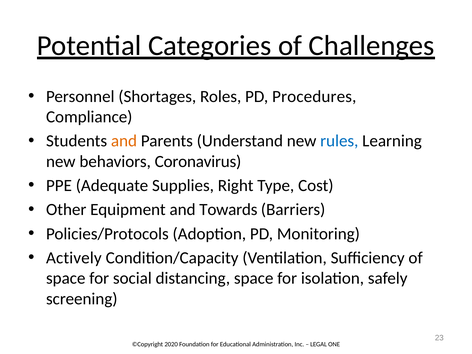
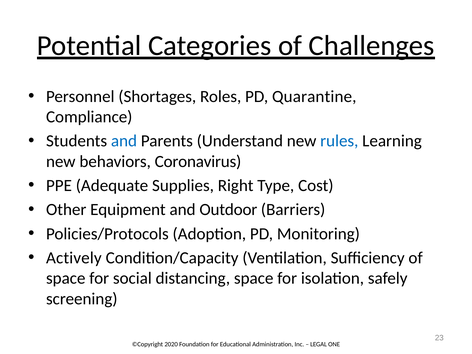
Procedures: Procedures -> Quarantine
and at (124, 141) colour: orange -> blue
Towards: Towards -> Outdoor
